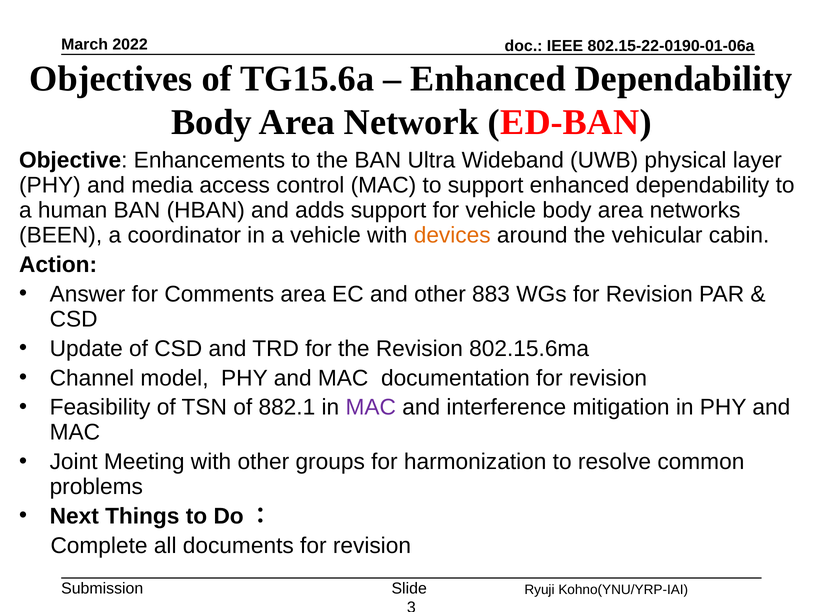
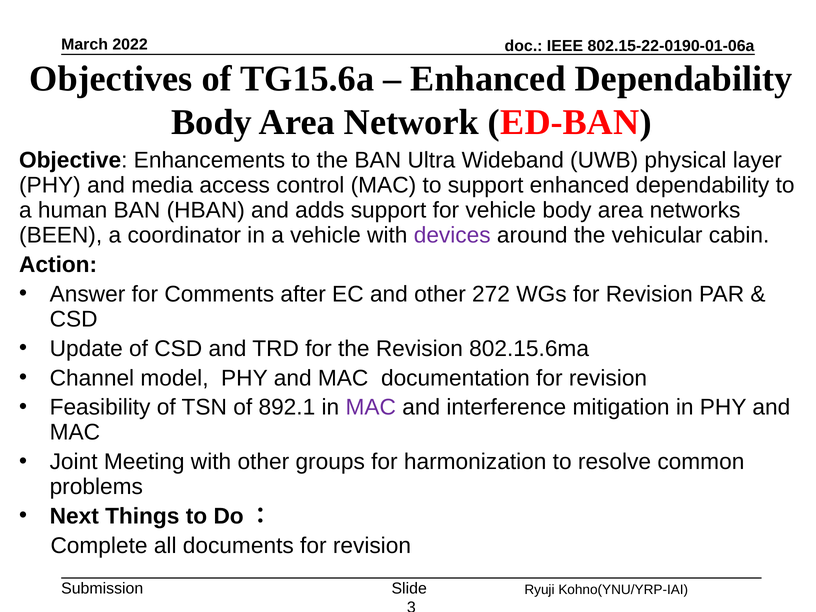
devices colour: orange -> purple
Comments area: area -> after
883: 883 -> 272
882.1: 882.1 -> 892.1
